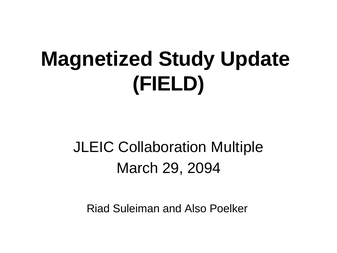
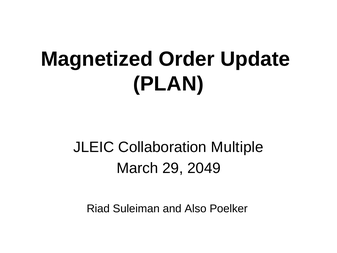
Study: Study -> Order
FIELD: FIELD -> PLAN
2094: 2094 -> 2049
